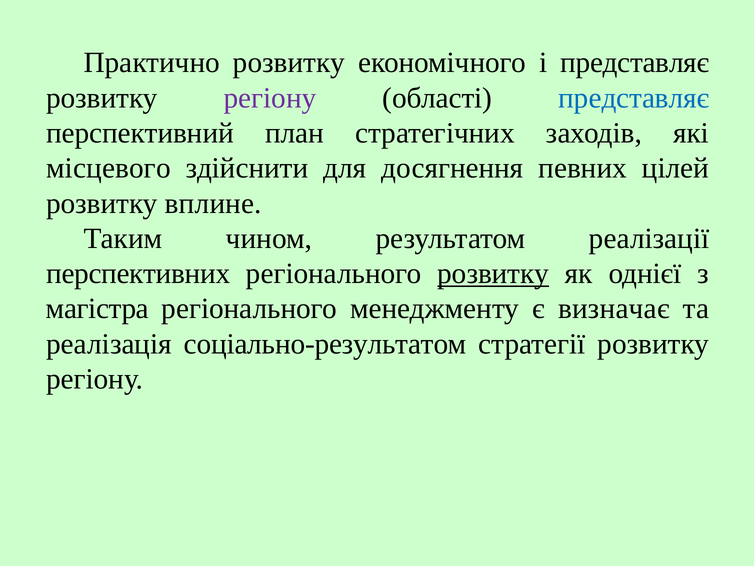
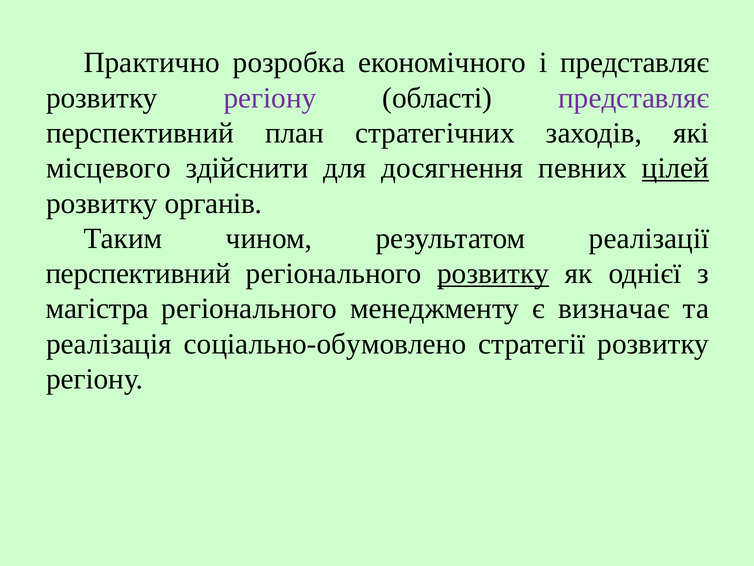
Практично розвитку: розвитку -> розробка
представляє at (634, 98) colour: blue -> purple
цілей underline: none -> present
вплине: вплине -> органів
перспективних at (138, 273): перспективних -> перспективний
соціально-результатом: соціально-результатом -> соціально-обумовлено
